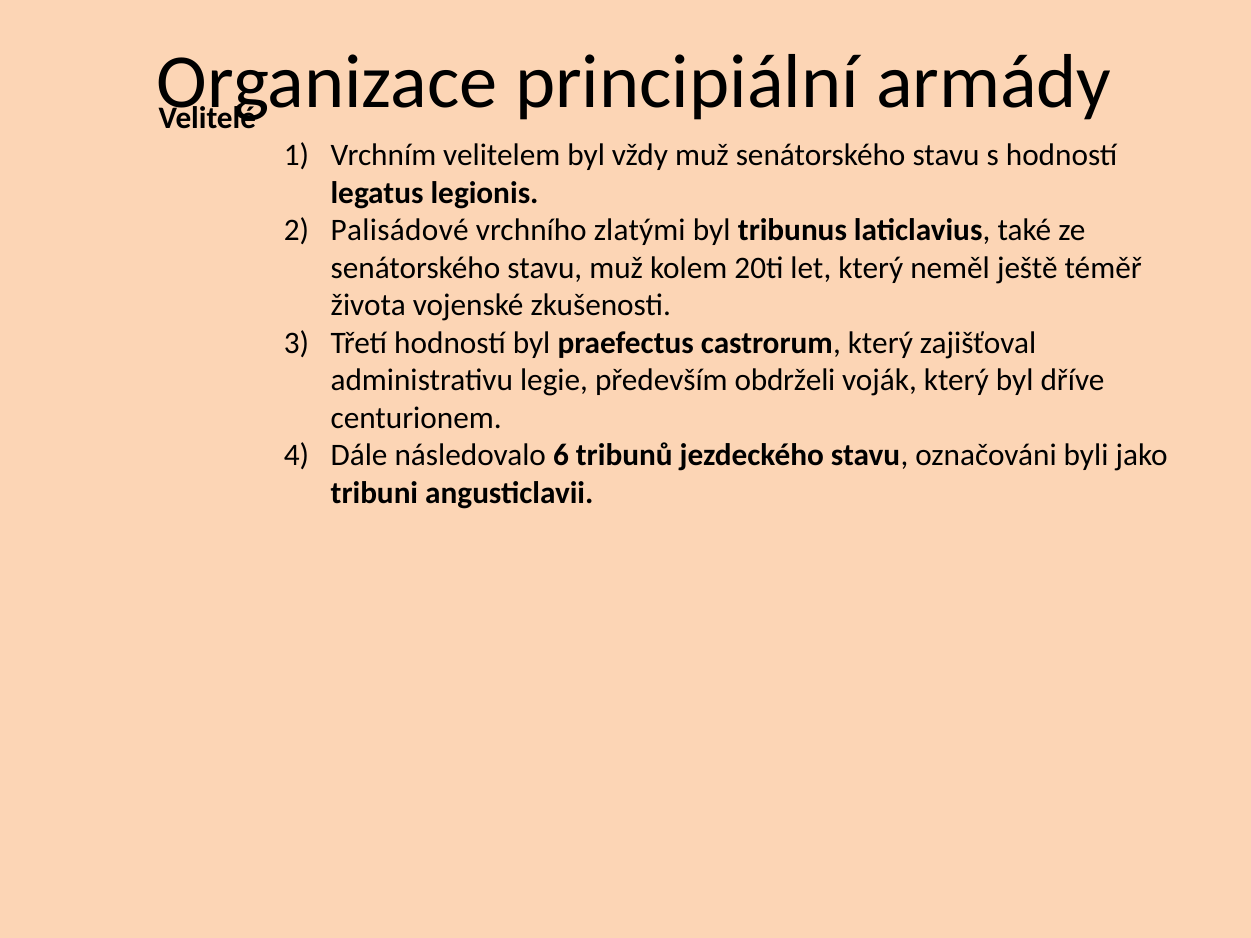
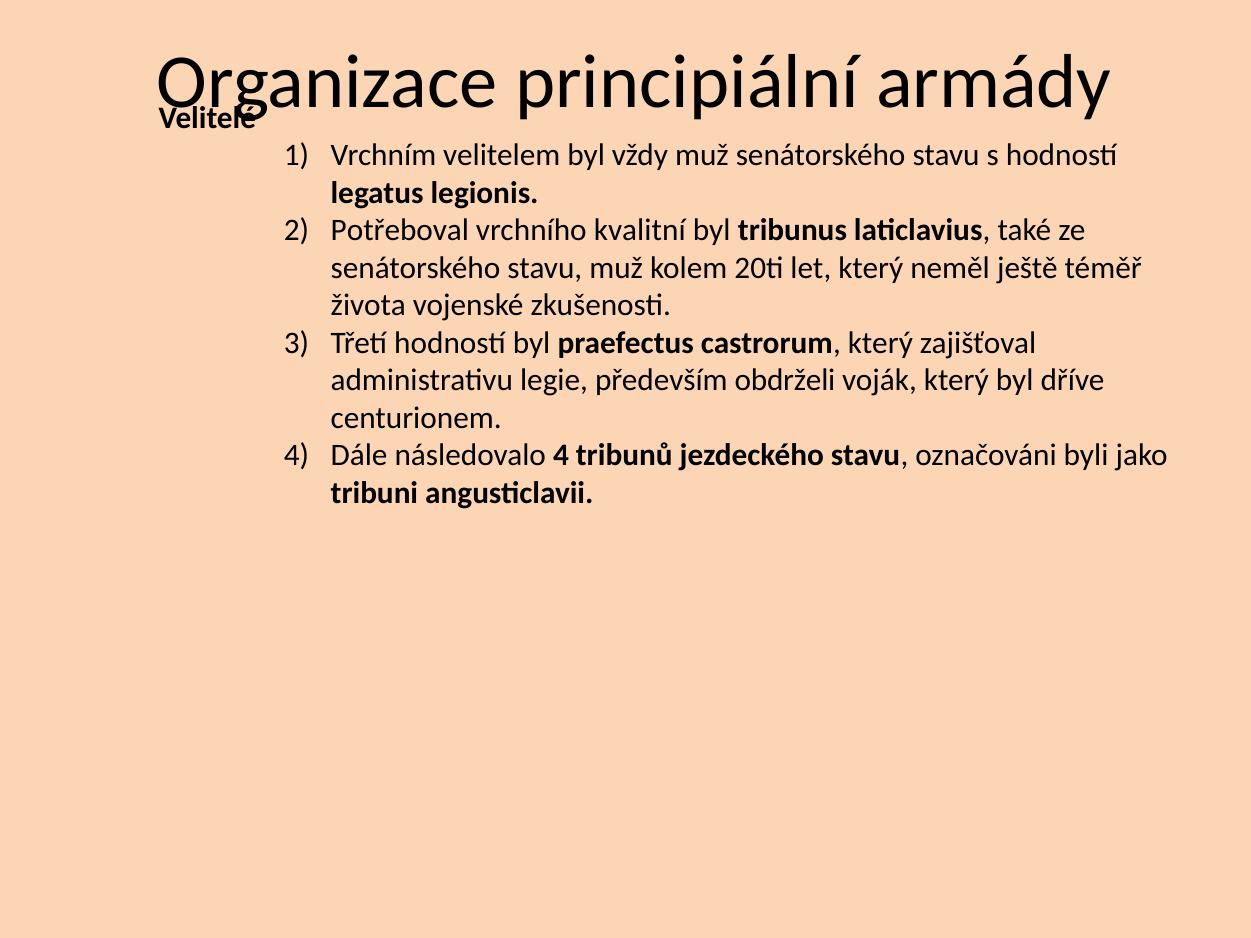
Palisádové: Palisádové -> Potřeboval
zlatými: zlatými -> kvalitní
následovalo 6: 6 -> 4
